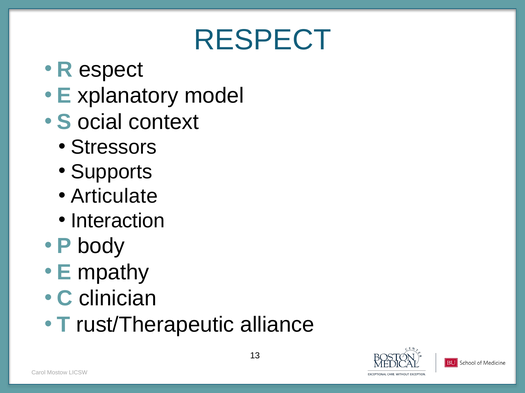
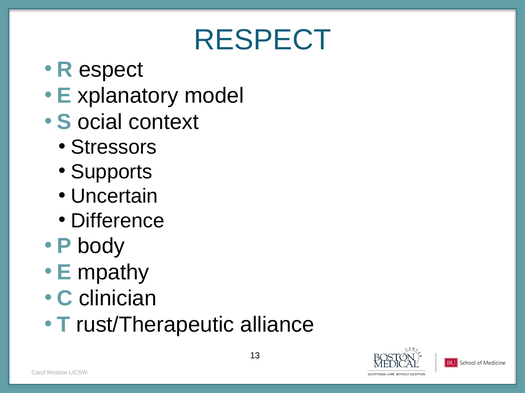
Articulate: Articulate -> Uncertain
Interaction: Interaction -> Difference
